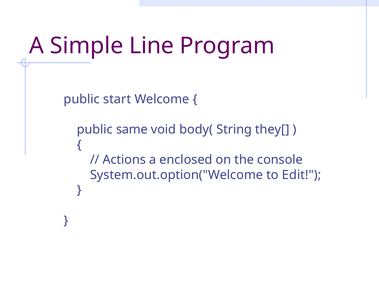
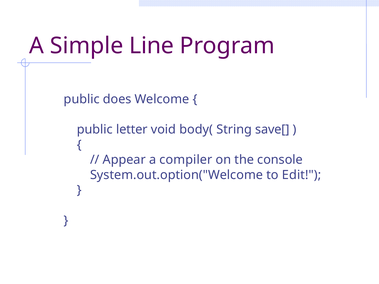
start: start -> does
same: same -> letter
they[: they[ -> save[
Actions: Actions -> Appear
enclosed: enclosed -> compiler
